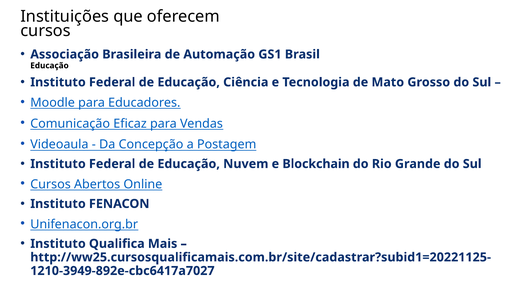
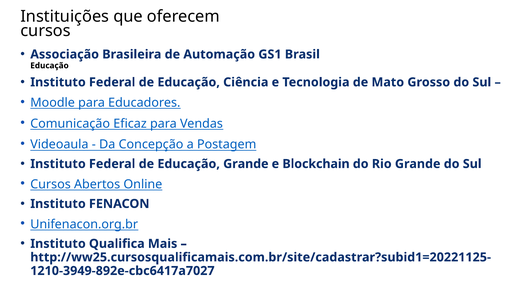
Educação Nuvem: Nuvem -> Grande
